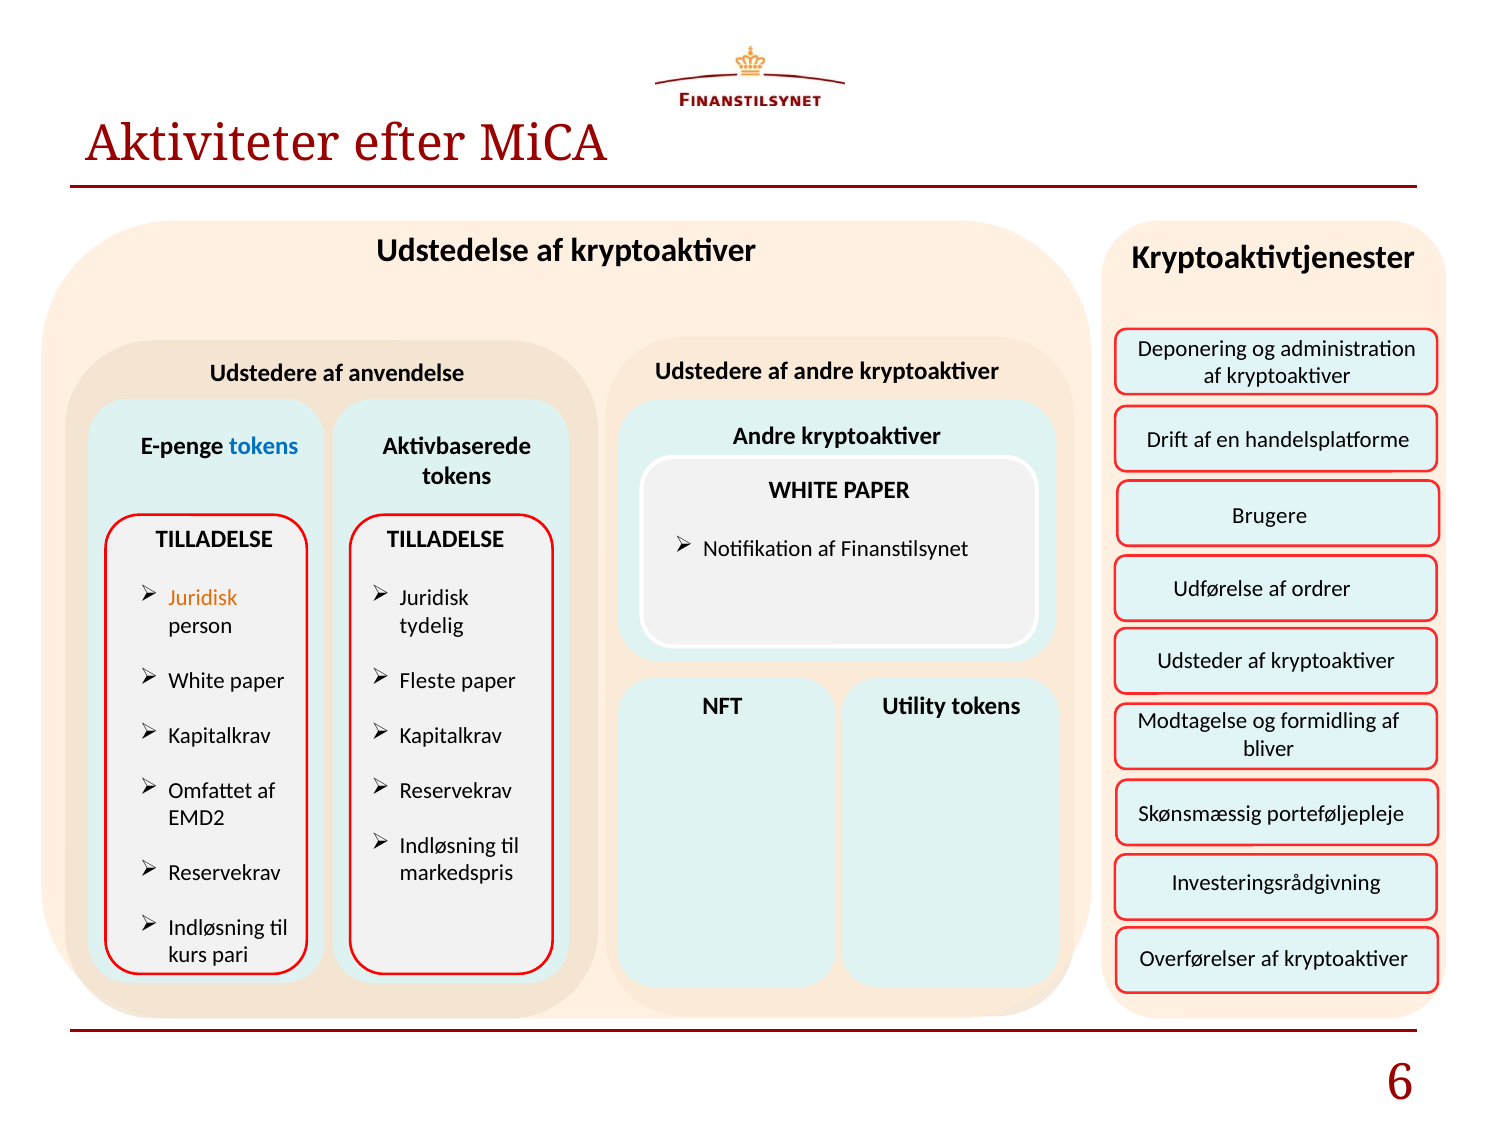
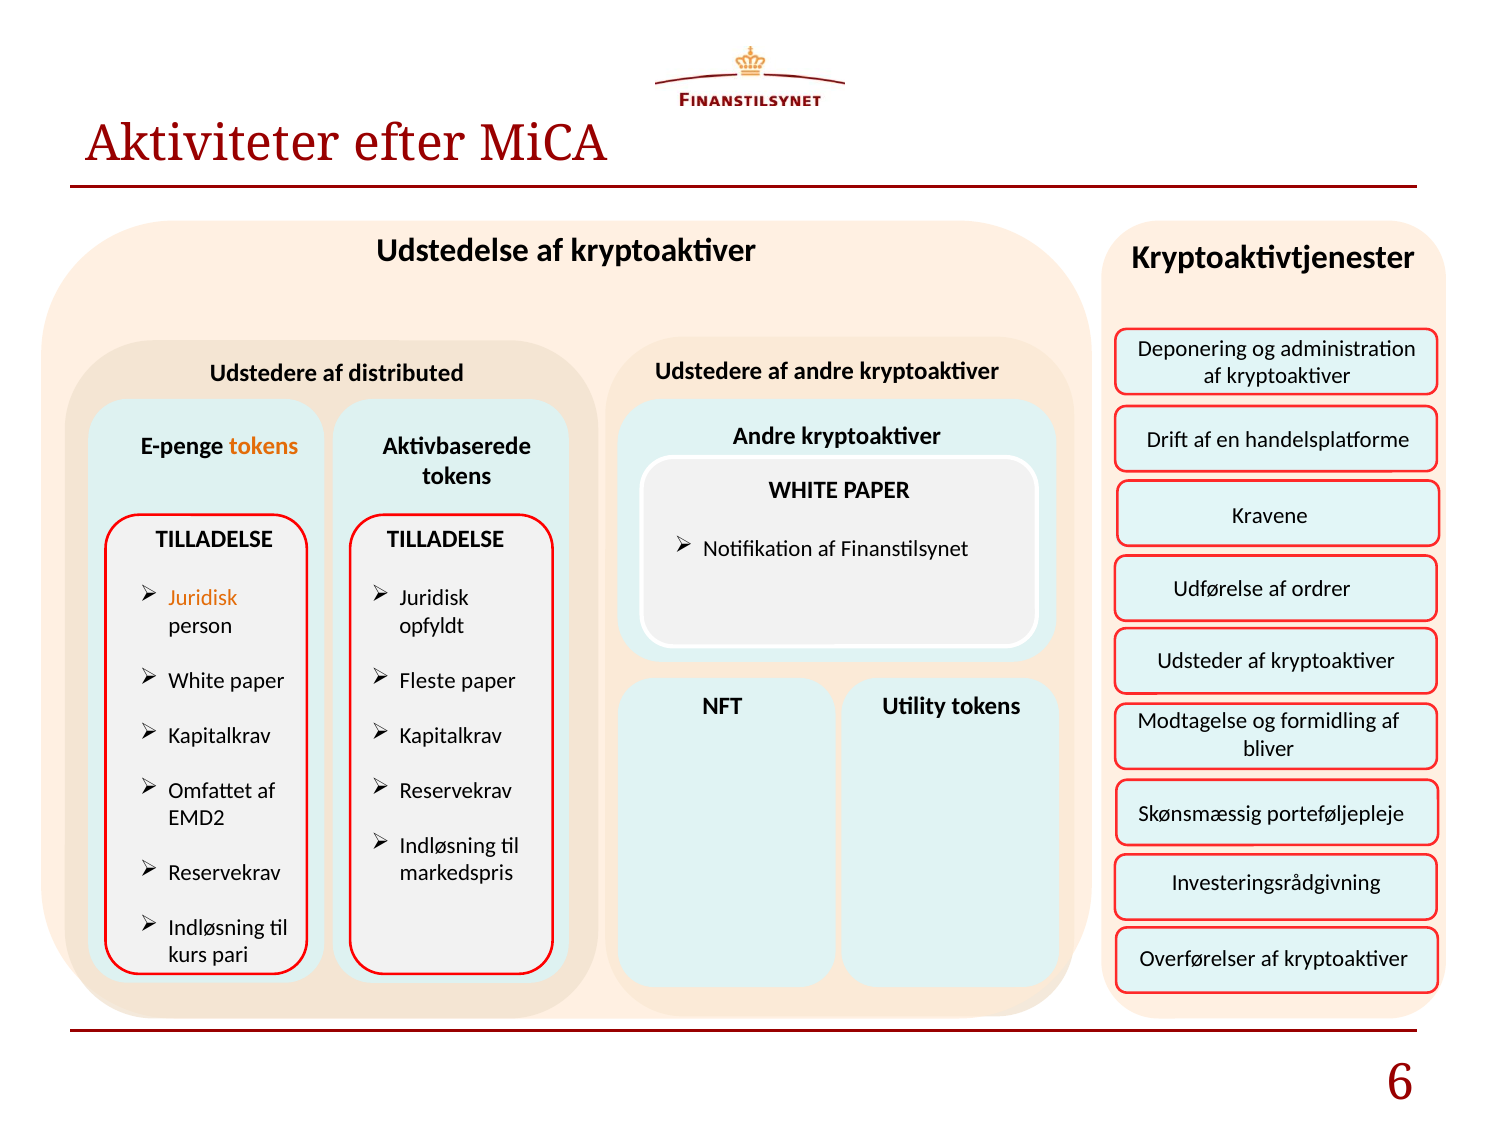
anvendelse: anvendelse -> distributed
tokens at (264, 447) colour: blue -> orange
Brugere: Brugere -> Kravene
tydelig: tydelig -> opfyldt
